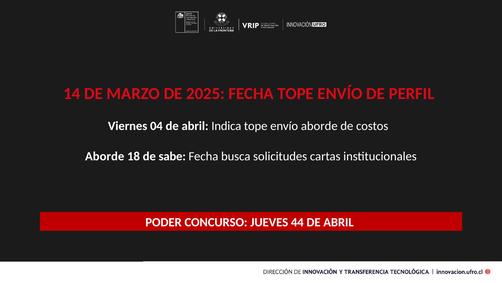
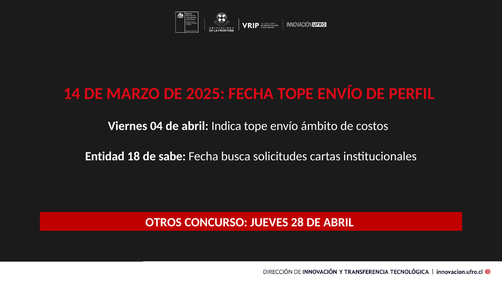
envío aborde: aborde -> ámbito
Aborde at (105, 156): Aborde -> Entidad
PODER: PODER -> OTROS
44: 44 -> 28
